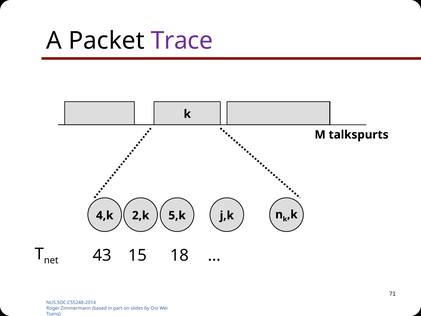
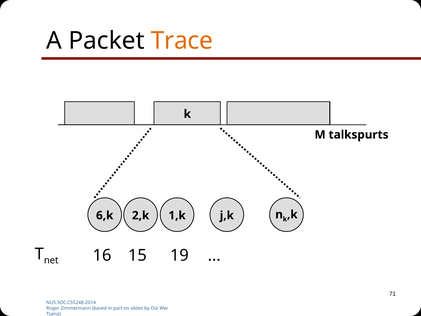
Trace colour: purple -> orange
4,k: 4,k -> 6,k
5,k: 5,k -> 1,k
43: 43 -> 16
18: 18 -> 19
